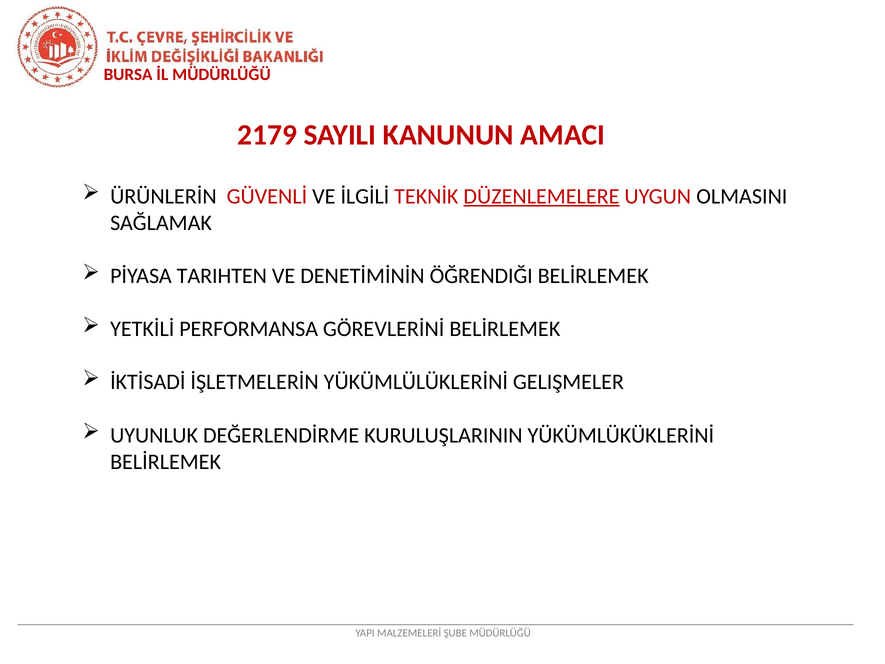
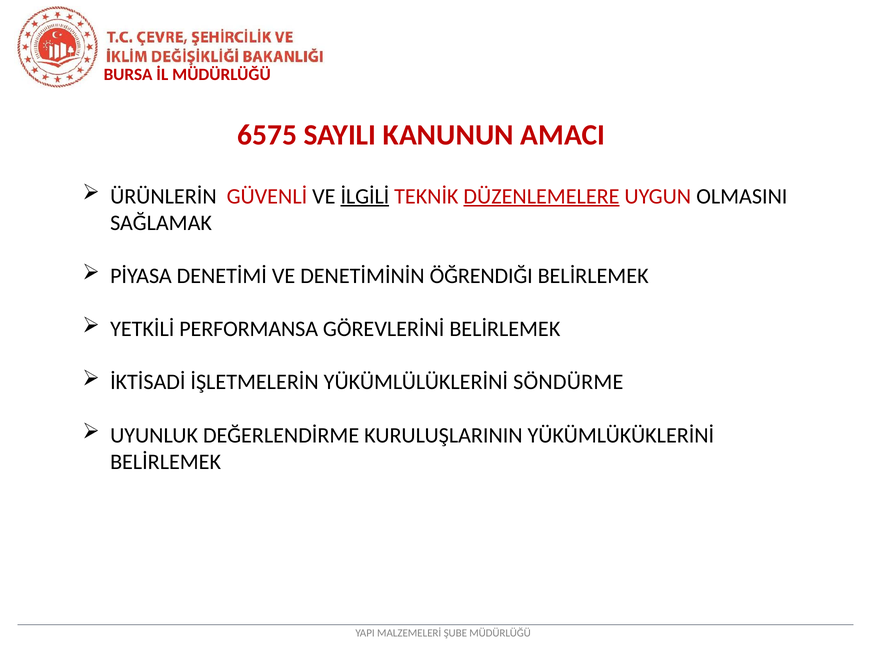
2179: 2179 -> 6575
İLGİLİ underline: none -> present
TARIHTEN: TARIHTEN -> DENETİMİ
GELIŞMELER: GELIŞMELER -> SÖNDÜRME
